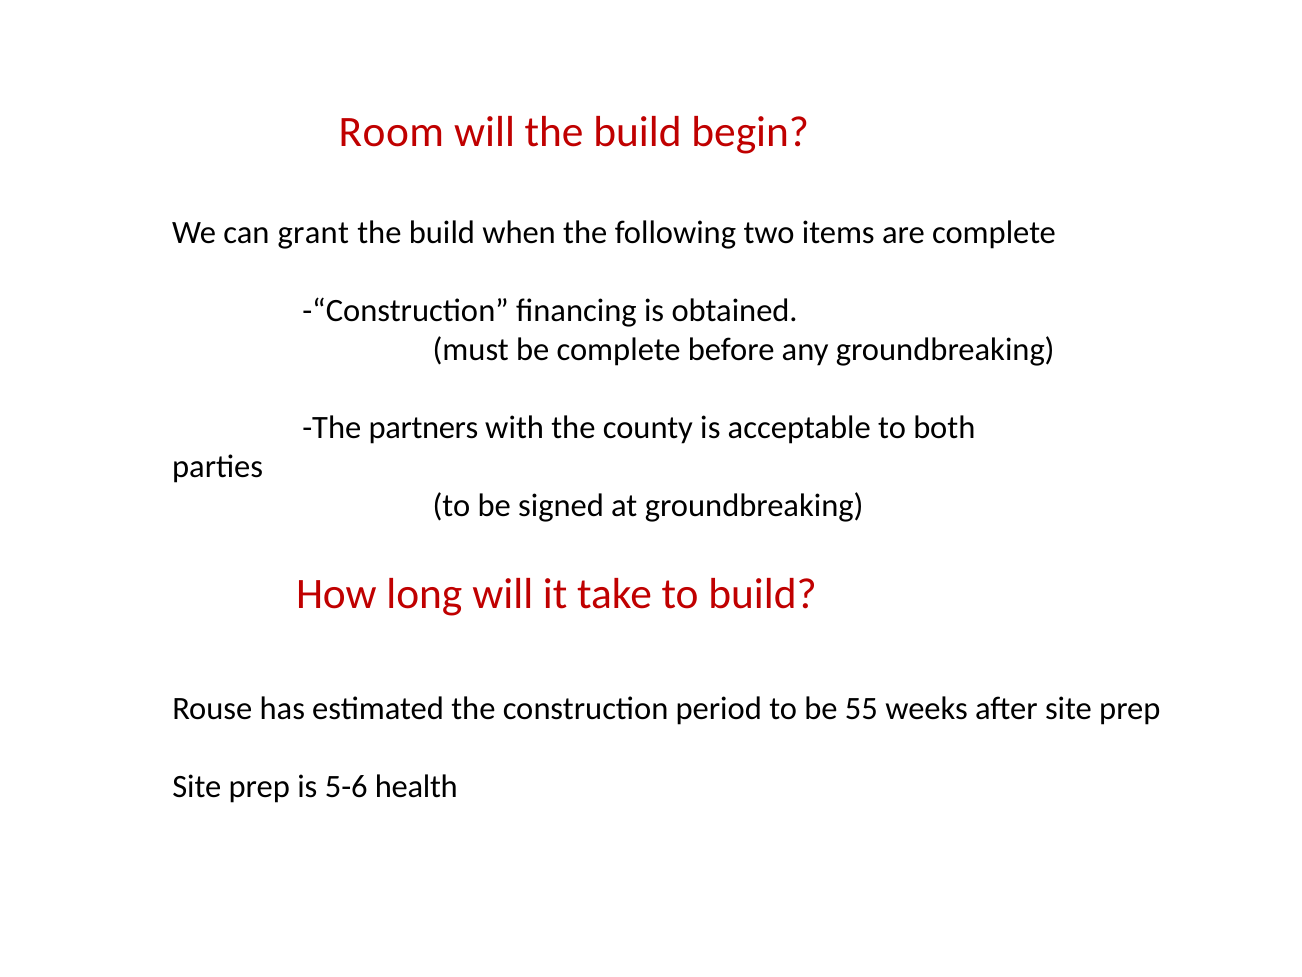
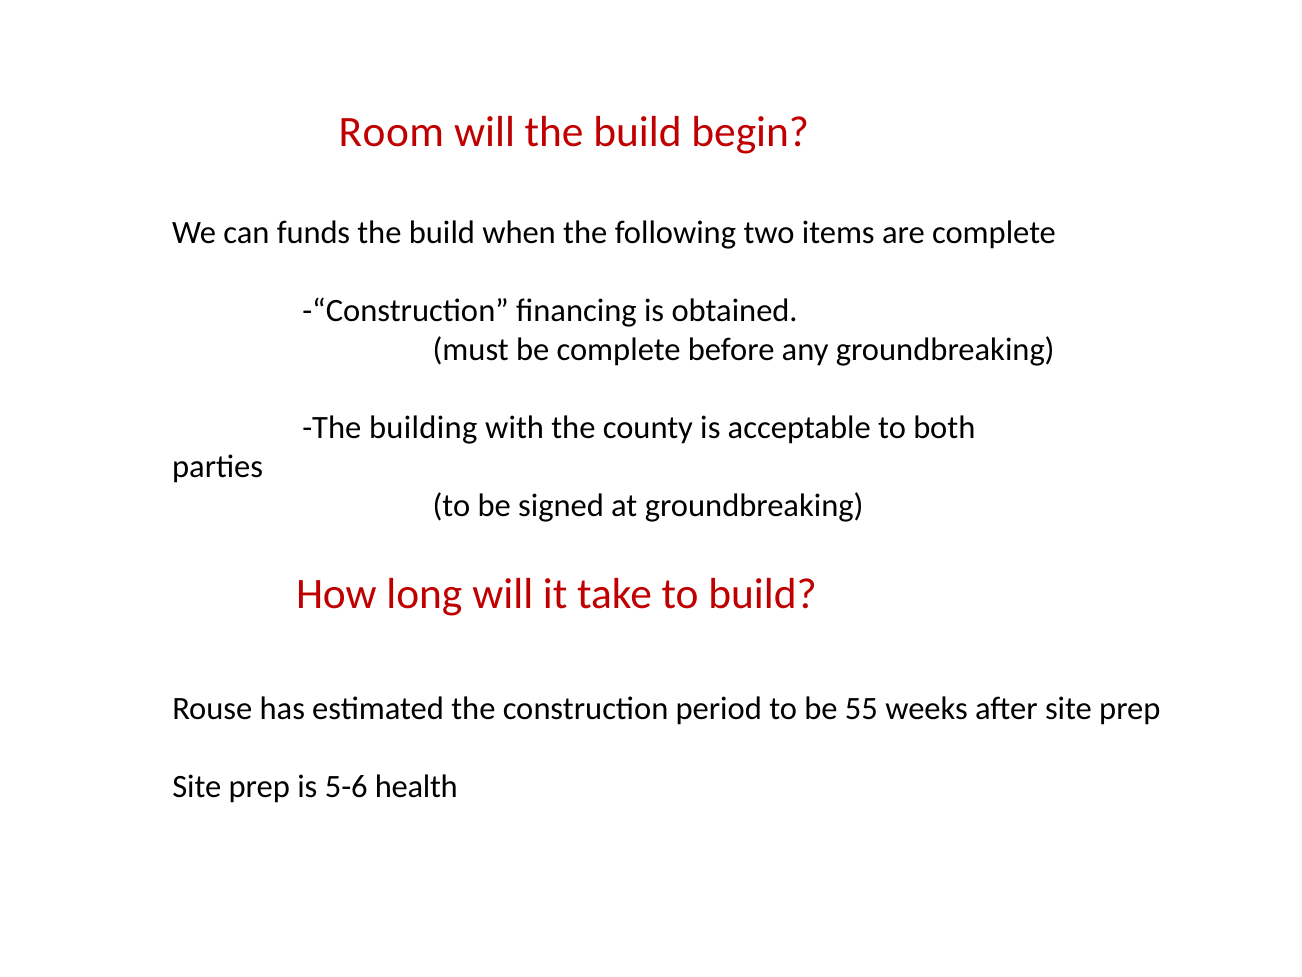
grant: grant -> funds
partners: partners -> building
